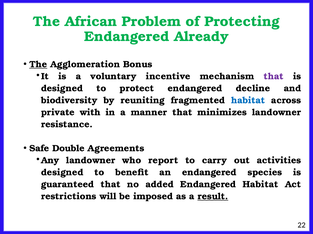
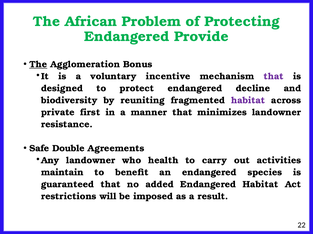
Already: Already -> Provide
habitat at (248, 101) colour: blue -> purple
with: with -> first
report: report -> health
designed at (62, 173): designed -> maintain
result underline: present -> none
